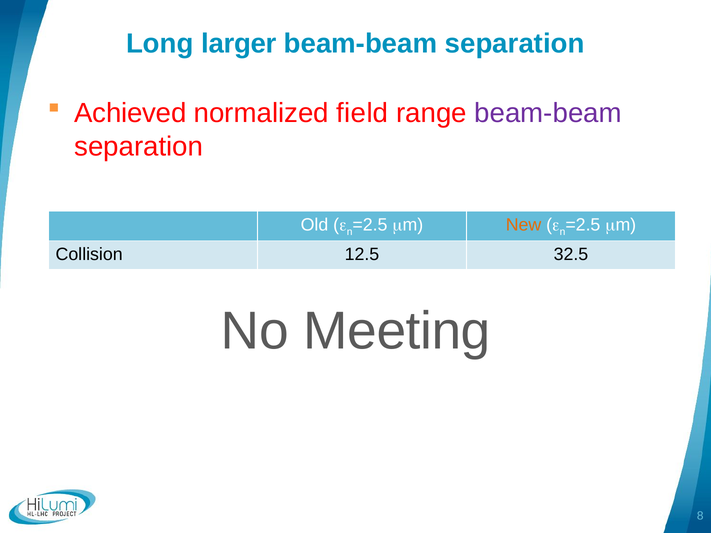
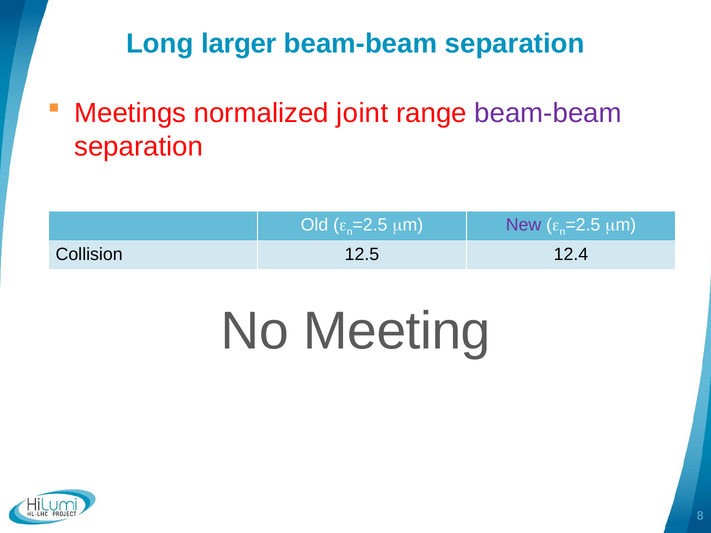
Achieved: Achieved -> Meetings
field: field -> joint
New colour: orange -> purple
32.5: 32.5 -> 12.4
